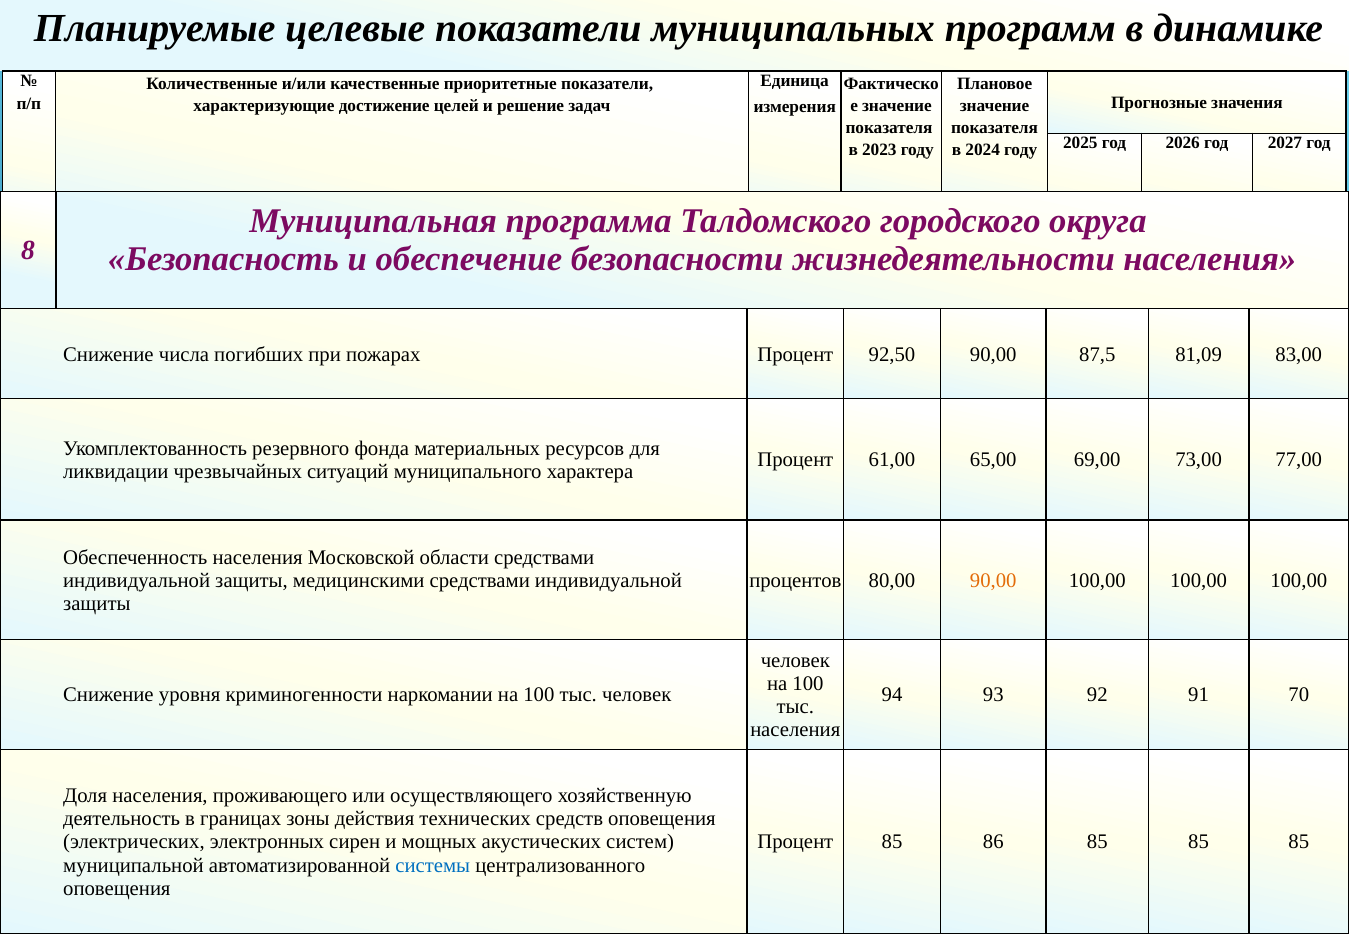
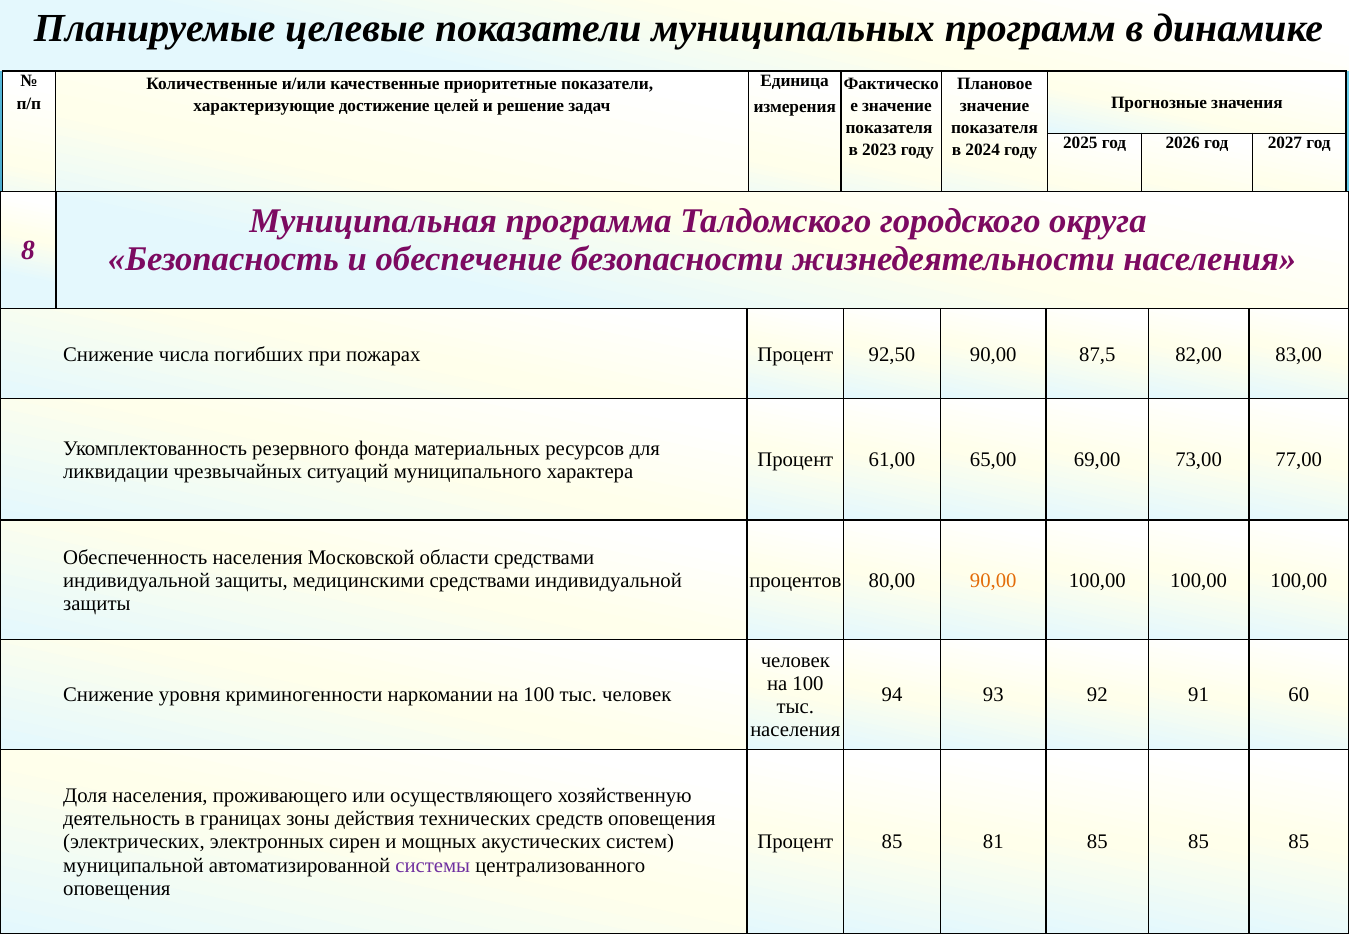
81,09: 81,09 -> 82,00
70: 70 -> 60
86: 86 -> 81
системы colour: blue -> purple
